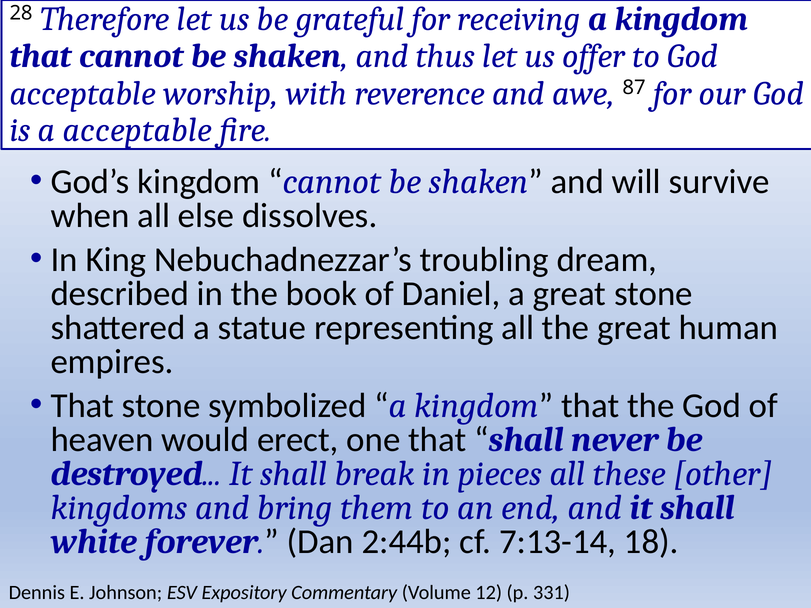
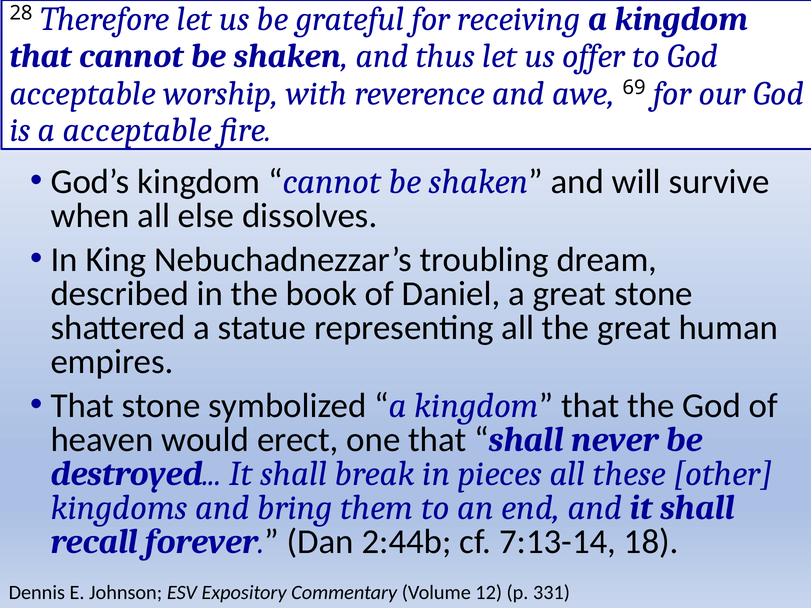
87: 87 -> 69
white: white -> recall
